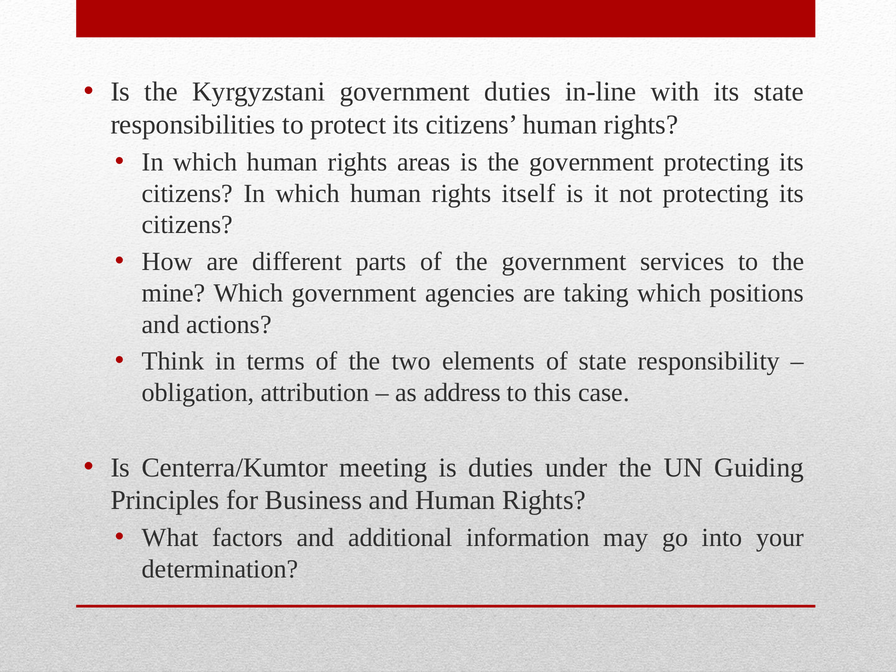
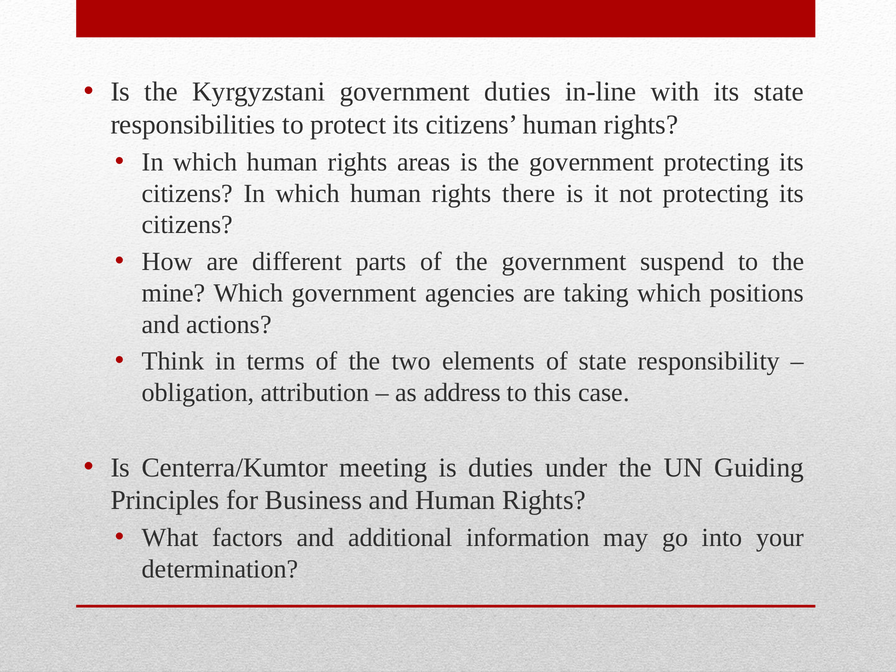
itself: itself -> there
services: services -> suspend
